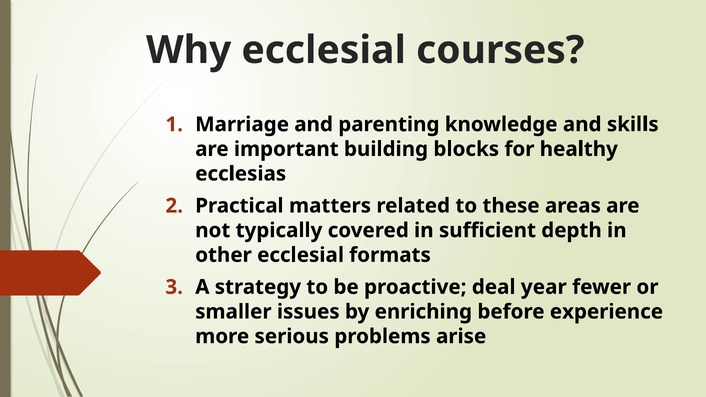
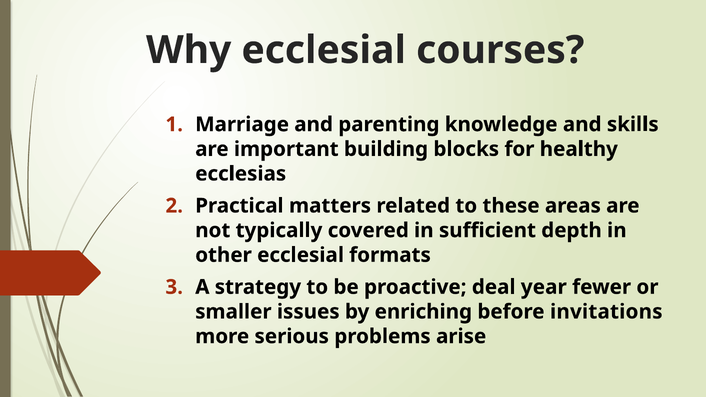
experience: experience -> invitations
